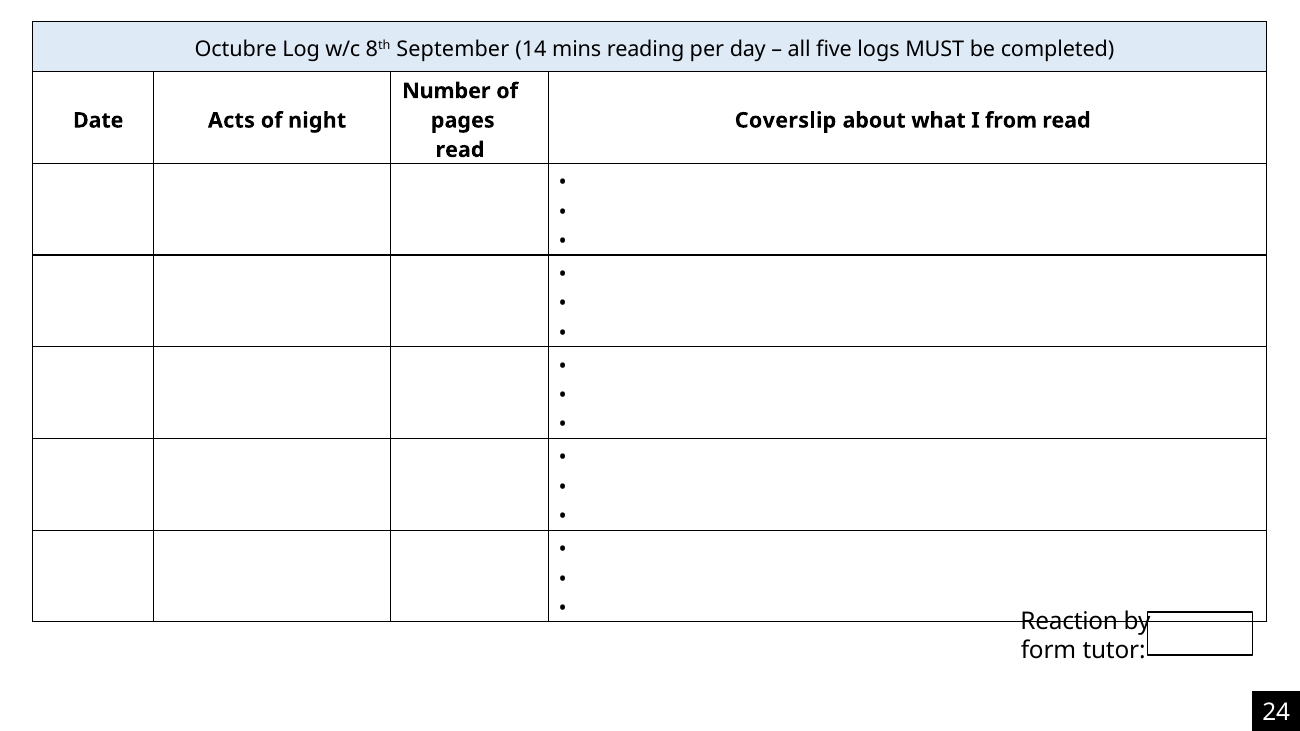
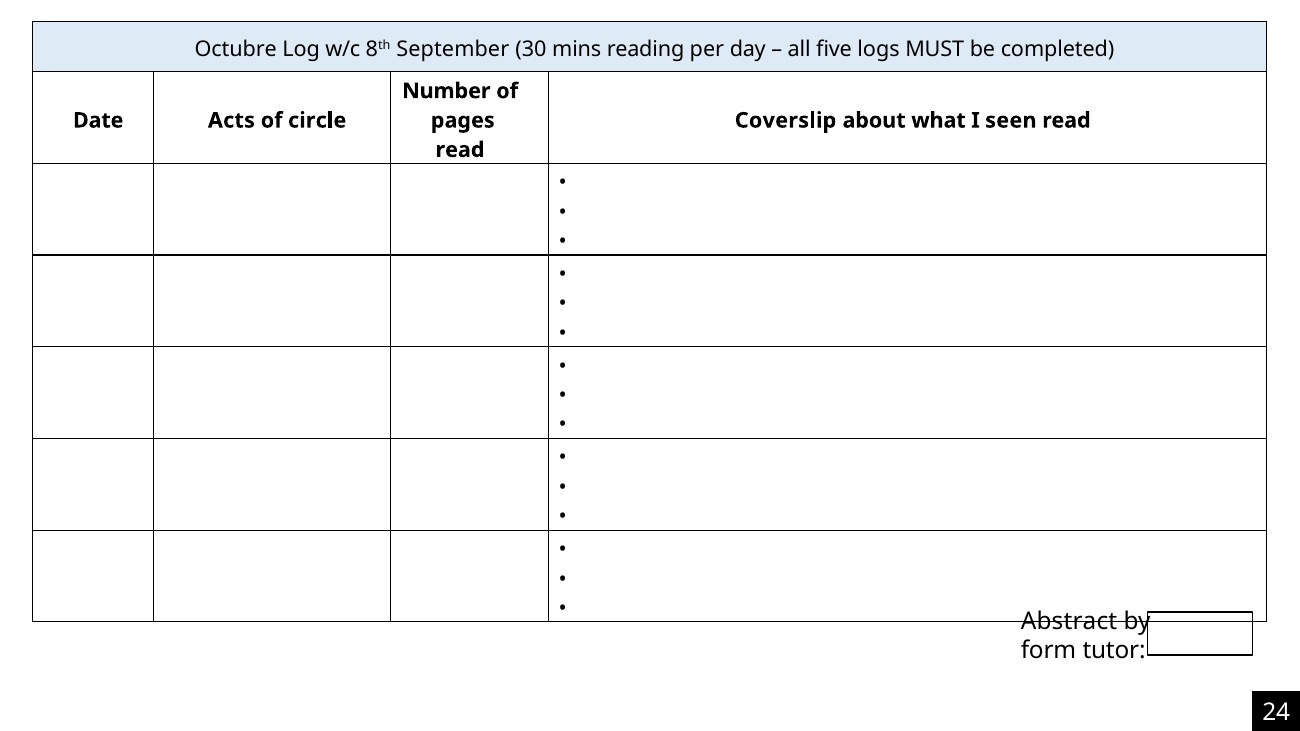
14: 14 -> 30
night: night -> circle
from: from -> seen
Reaction: Reaction -> Abstract
